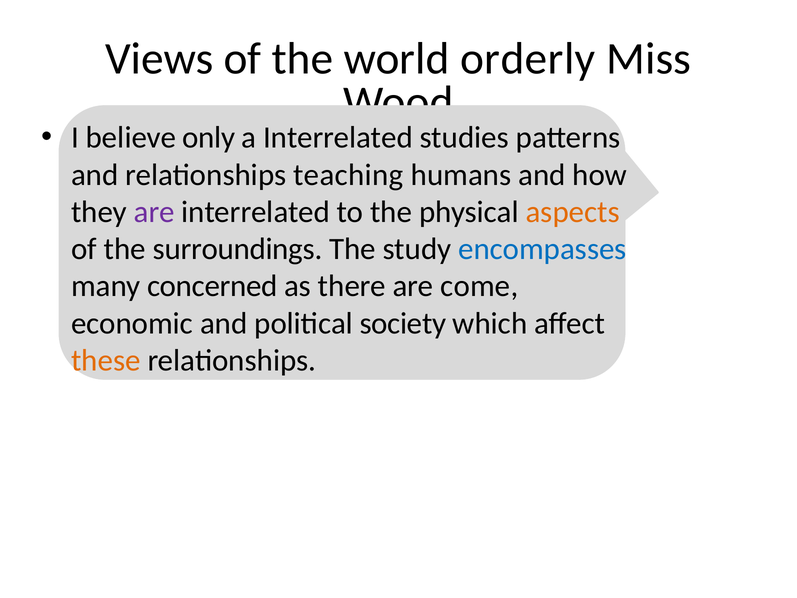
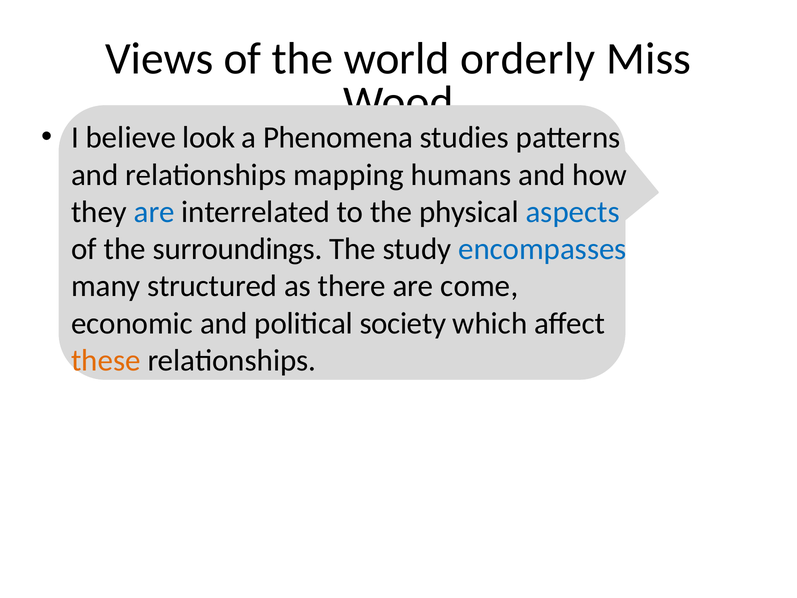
only: only -> look
a Interrelated: Interrelated -> Phenomena
teaching: teaching -> mapping
are at (154, 212) colour: purple -> blue
aspects colour: orange -> blue
concerned: concerned -> structured
